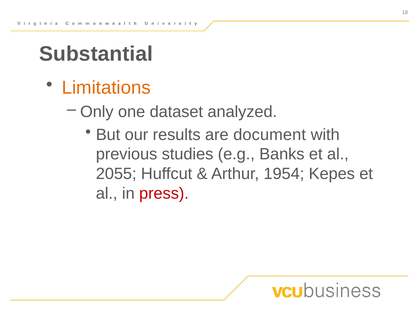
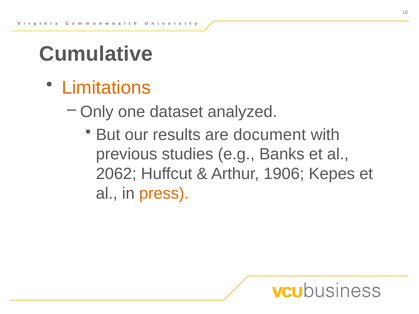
Substantial: Substantial -> Cumulative
2055: 2055 -> 2062
1954: 1954 -> 1906
press colour: red -> orange
